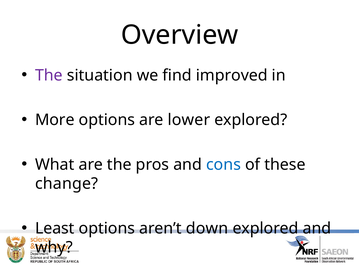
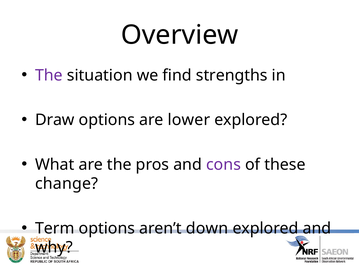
improved: improved -> strengths
More: More -> Draw
cons colour: blue -> purple
Least: Least -> Term
